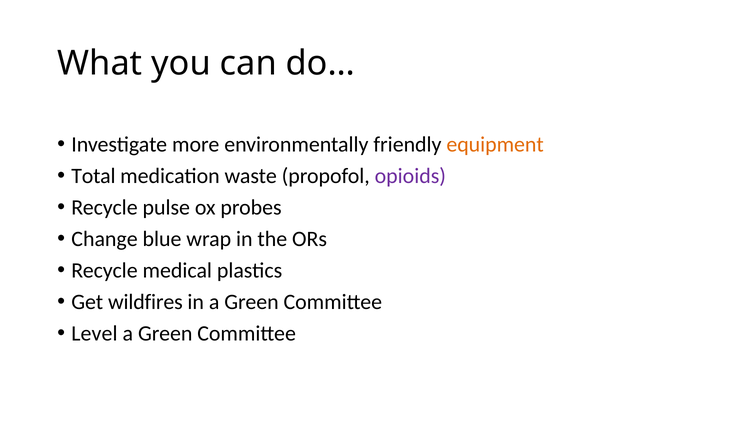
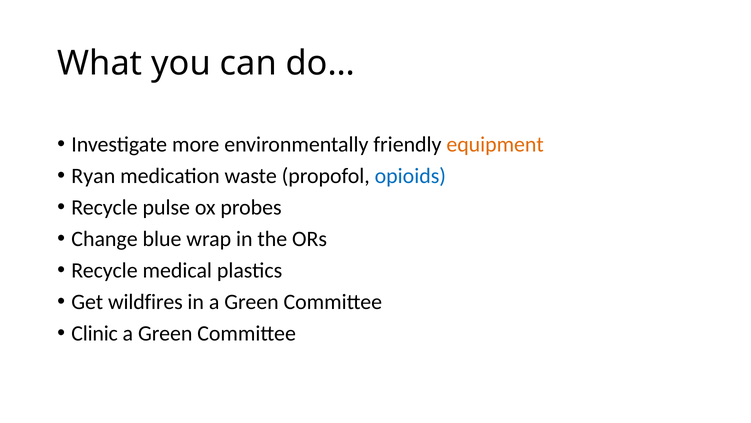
Total: Total -> Ryan
opioids colour: purple -> blue
Level: Level -> Clinic
